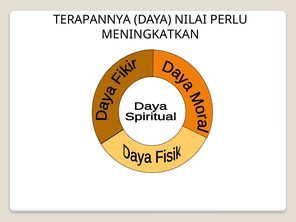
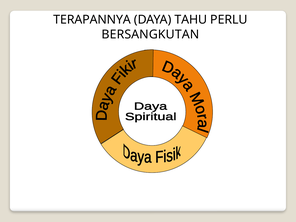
NILAI: NILAI -> TAHU
MENINGKATKAN: MENINGKATKAN -> BERSANGKUTAN
